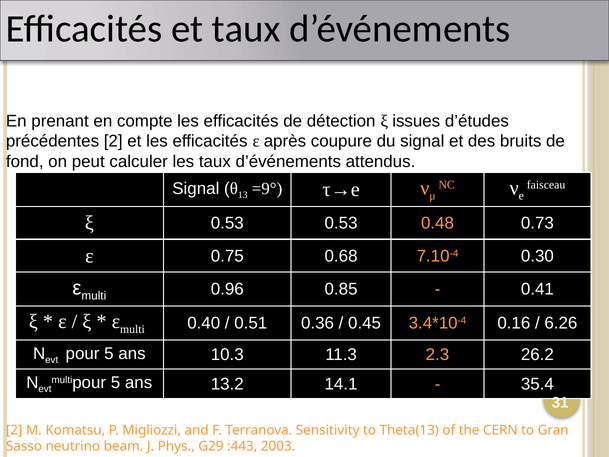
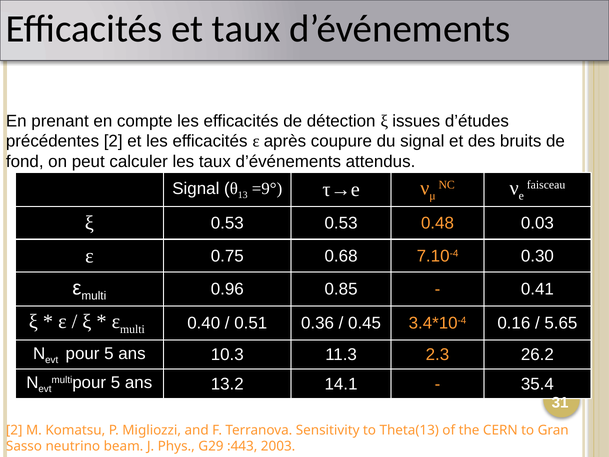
0.73: 0.73 -> 0.03
6.26: 6.26 -> 5.65
